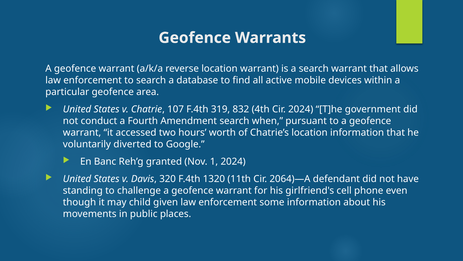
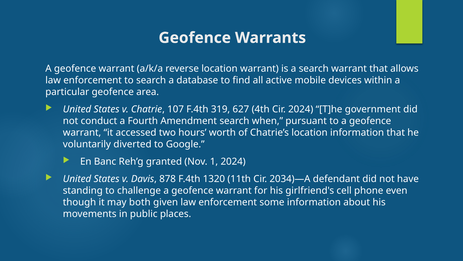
832: 832 -> 627
320: 320 -> 878
2064)—A: 2064)—A -> 2034)—A
child: child -> both
